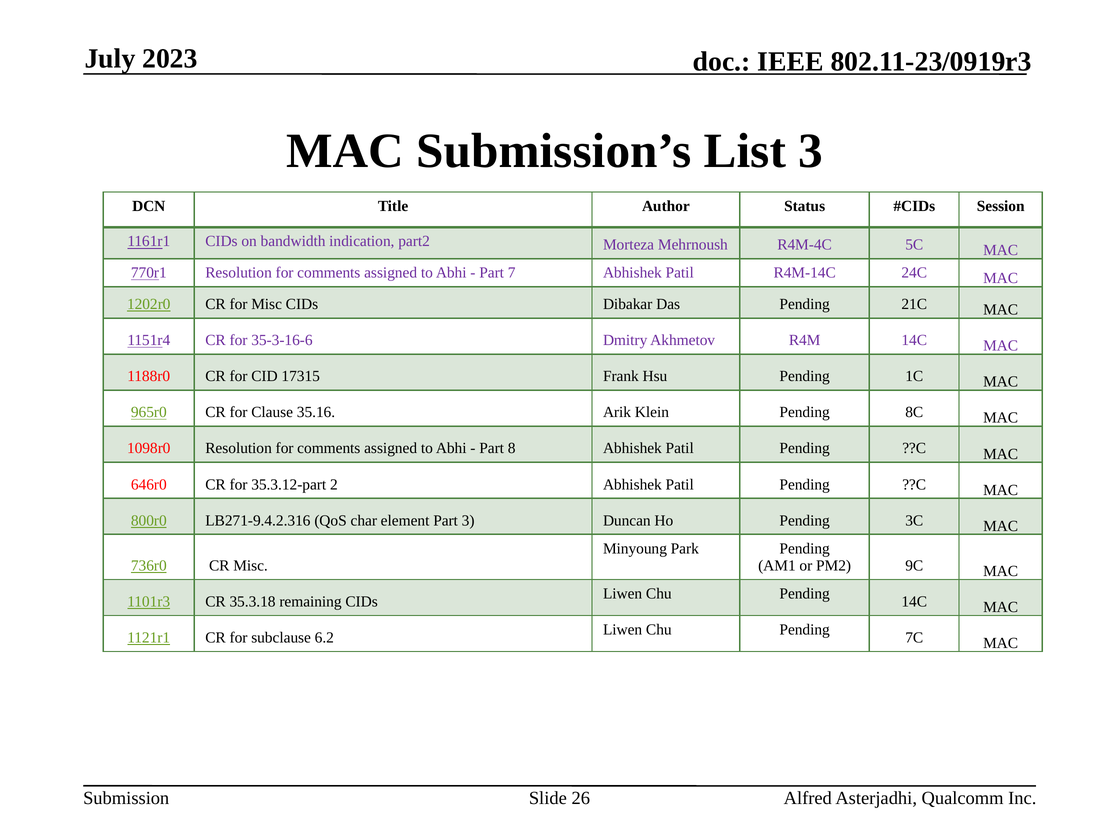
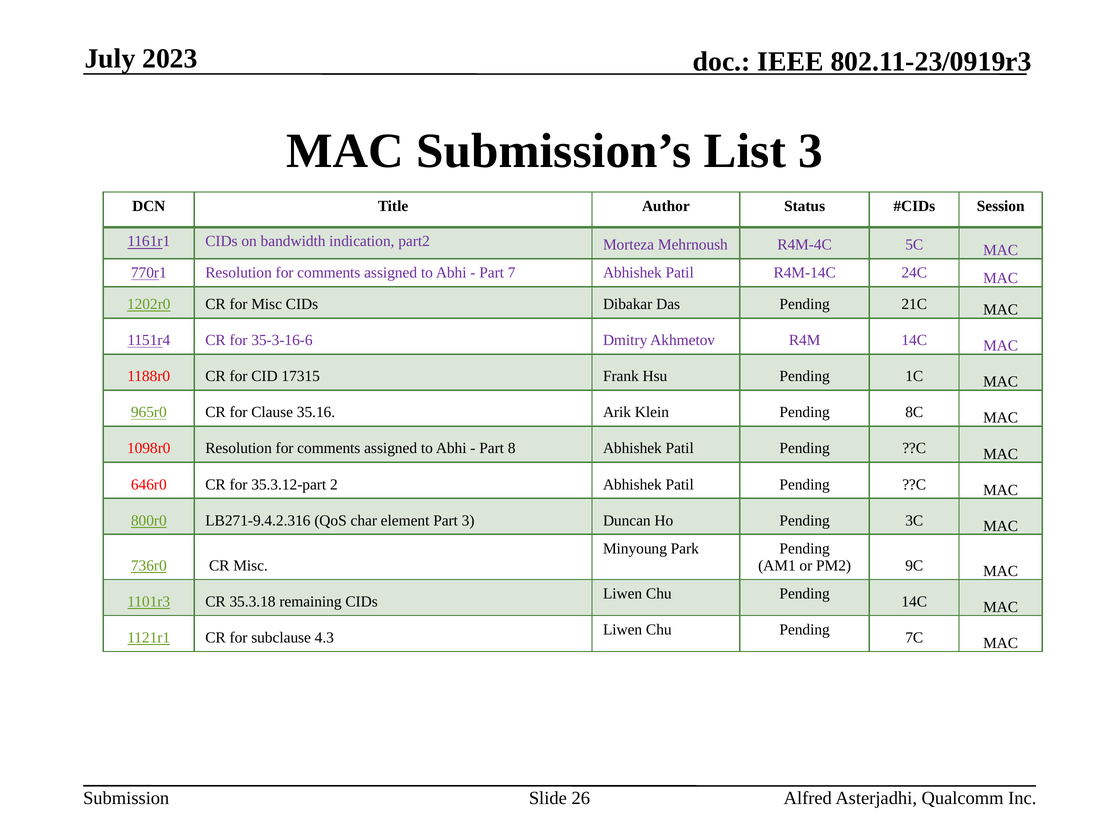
6.2: 6.2 -> 4.3
